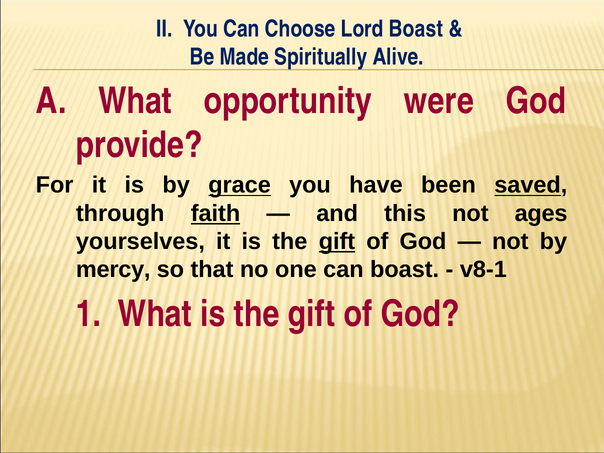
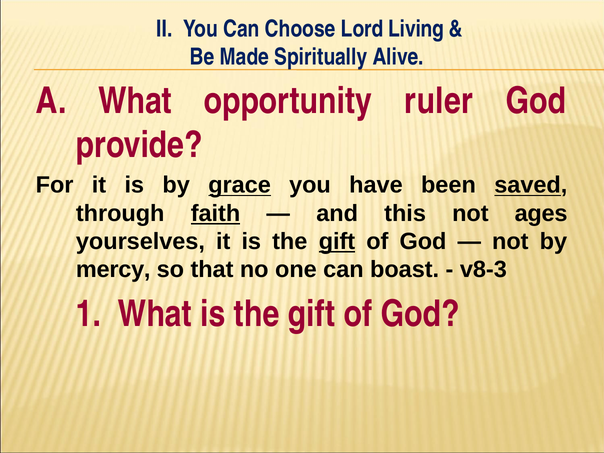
Lord Boast: Boast -> Living
were: were -> ruler
v8-1: v8-1 -> v8-3
